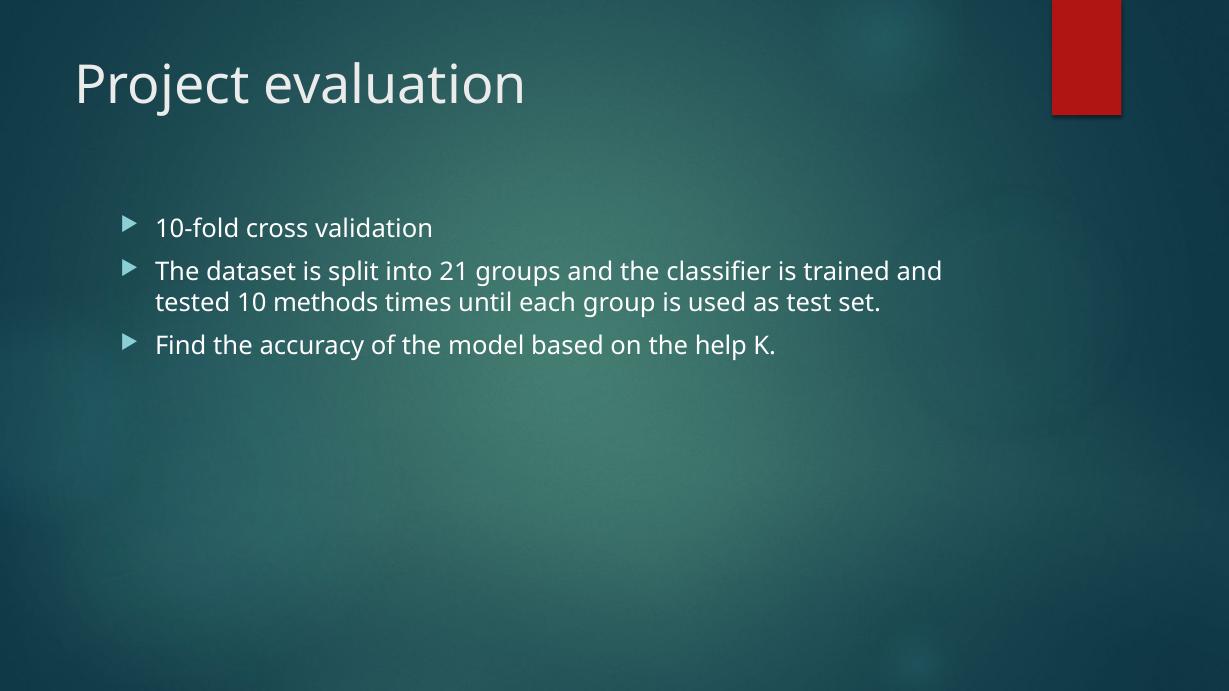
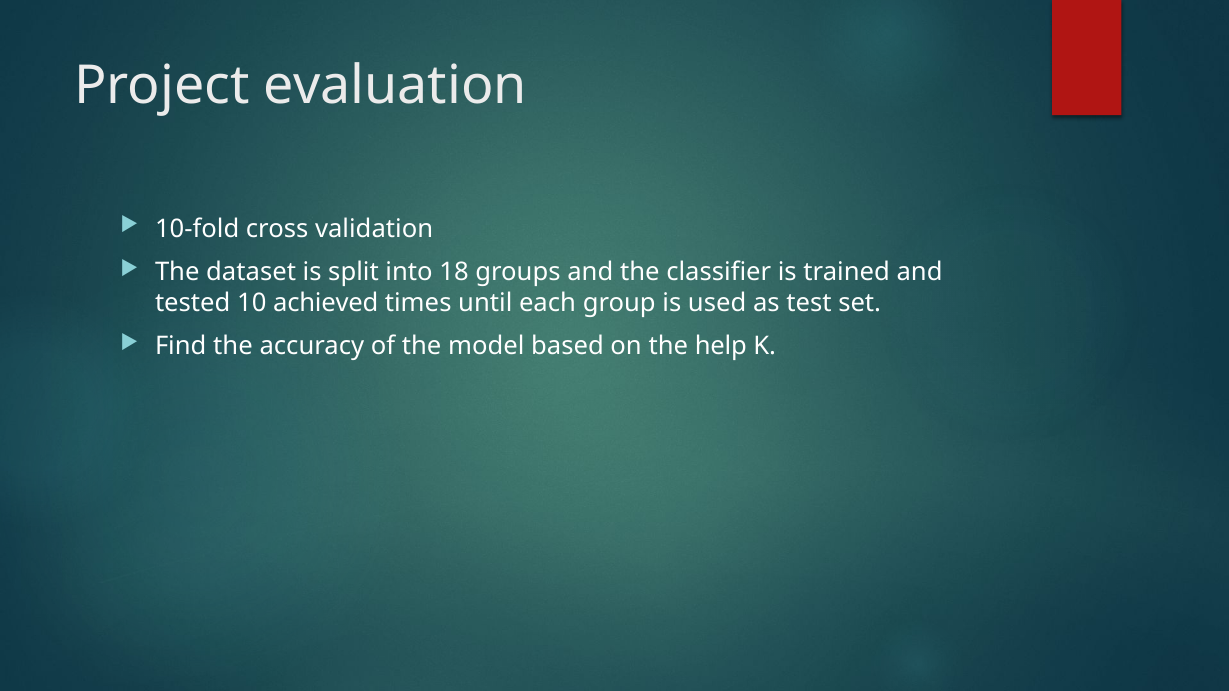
21: 21 -> 18
methods: methods -> achieved
